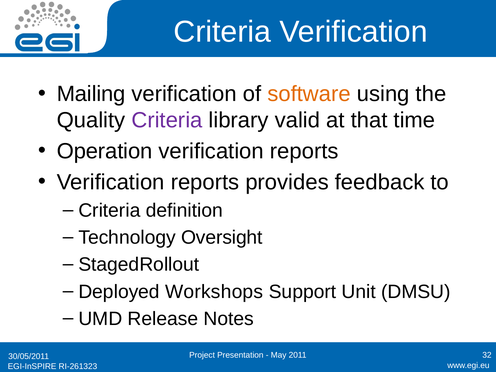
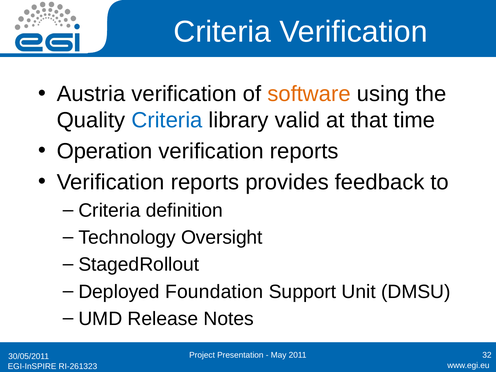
Mailing: Mailing -> Austria
Criteria at (167, 120) colour: purple -> blue
Workshops: Workshops -> Foundation
